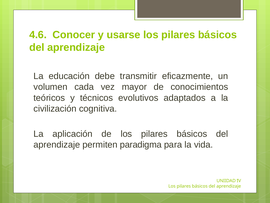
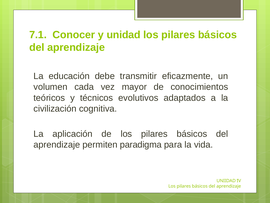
4.6: 4.6 -> 7.1
usarse: usarse -> unidad
